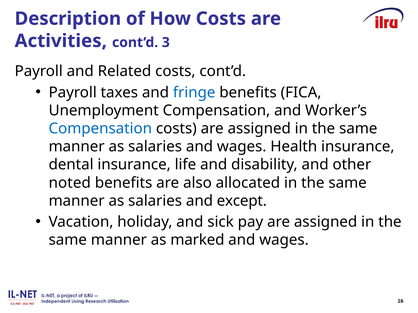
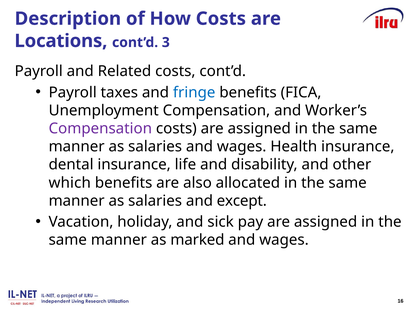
Activities: Activities -> Locations
Compensation at (100, 129) colour: blue -> purple
noted: noted -> which
